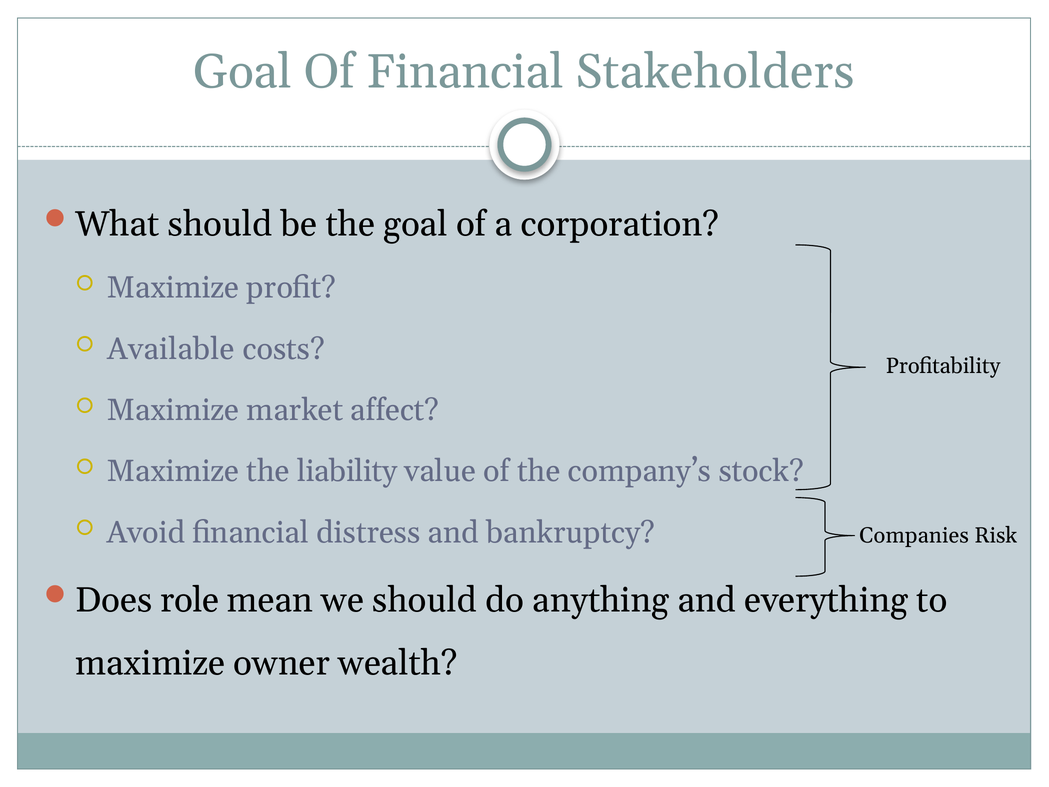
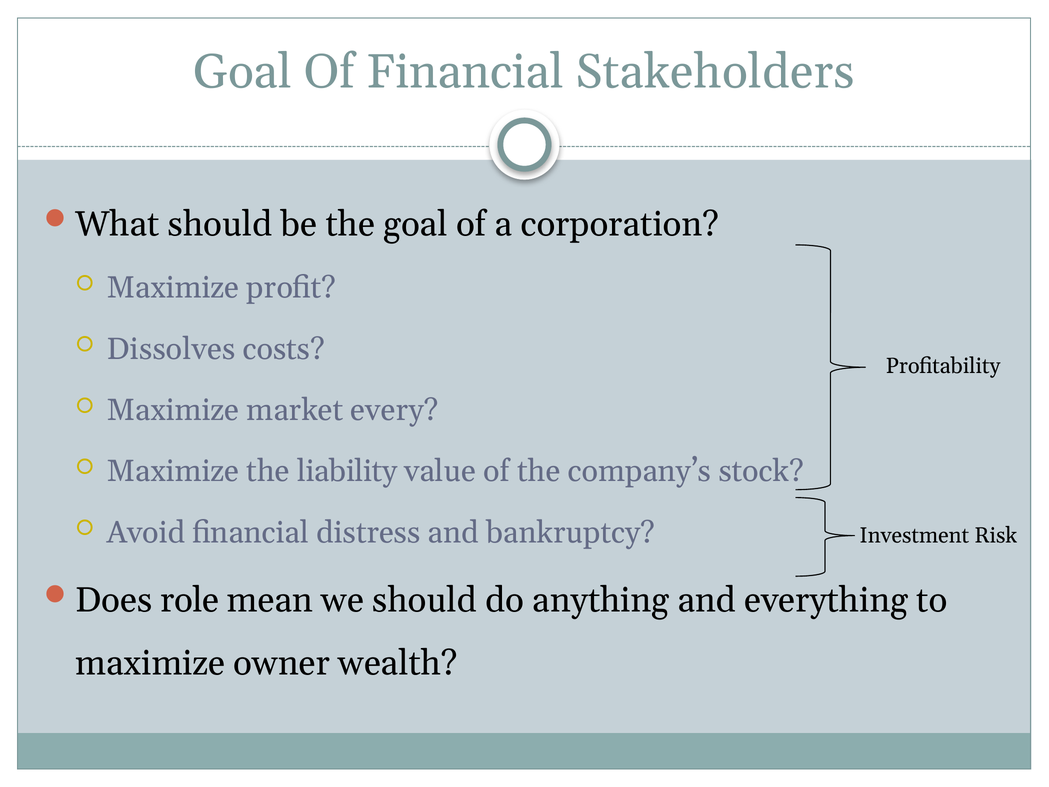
Available: Available -> Dissolves
affect: affect -> every
Companies: Companies -> Investment
